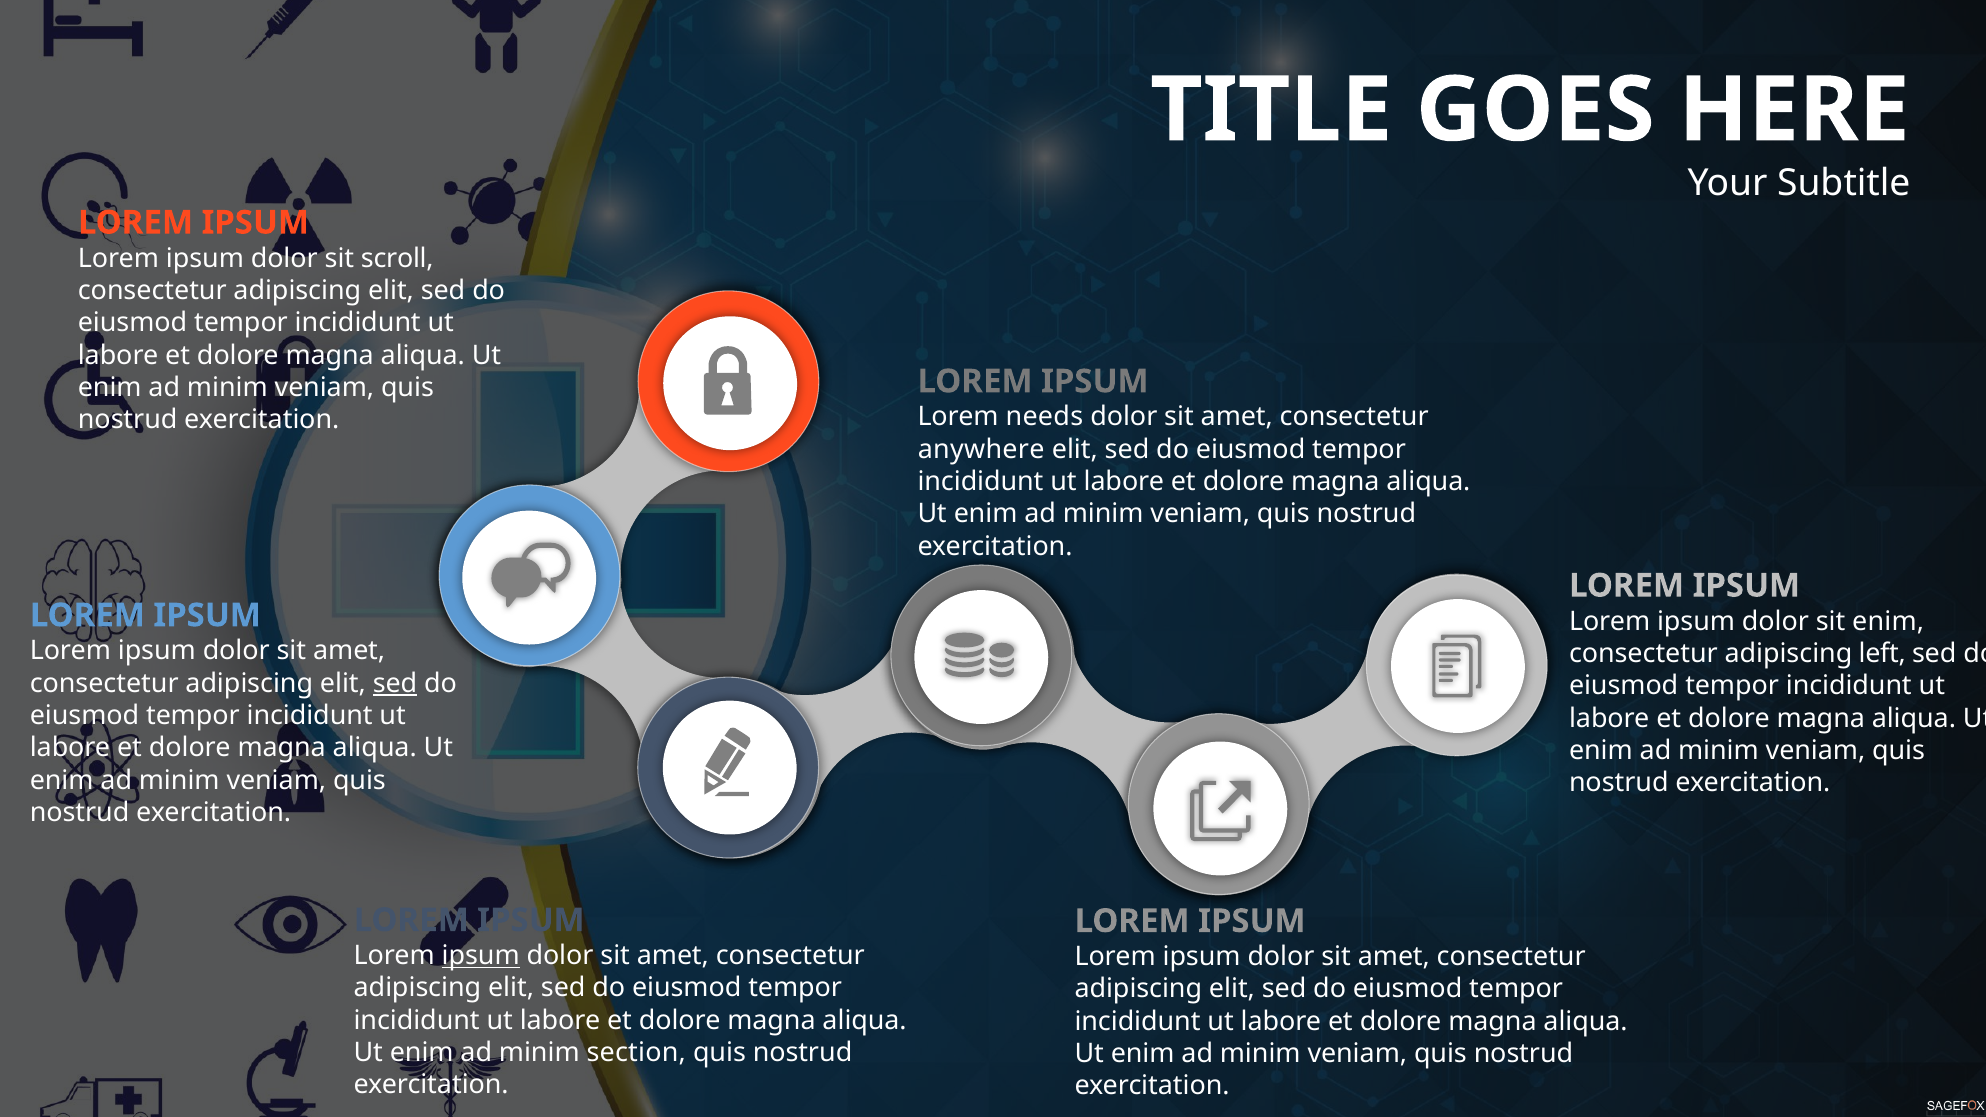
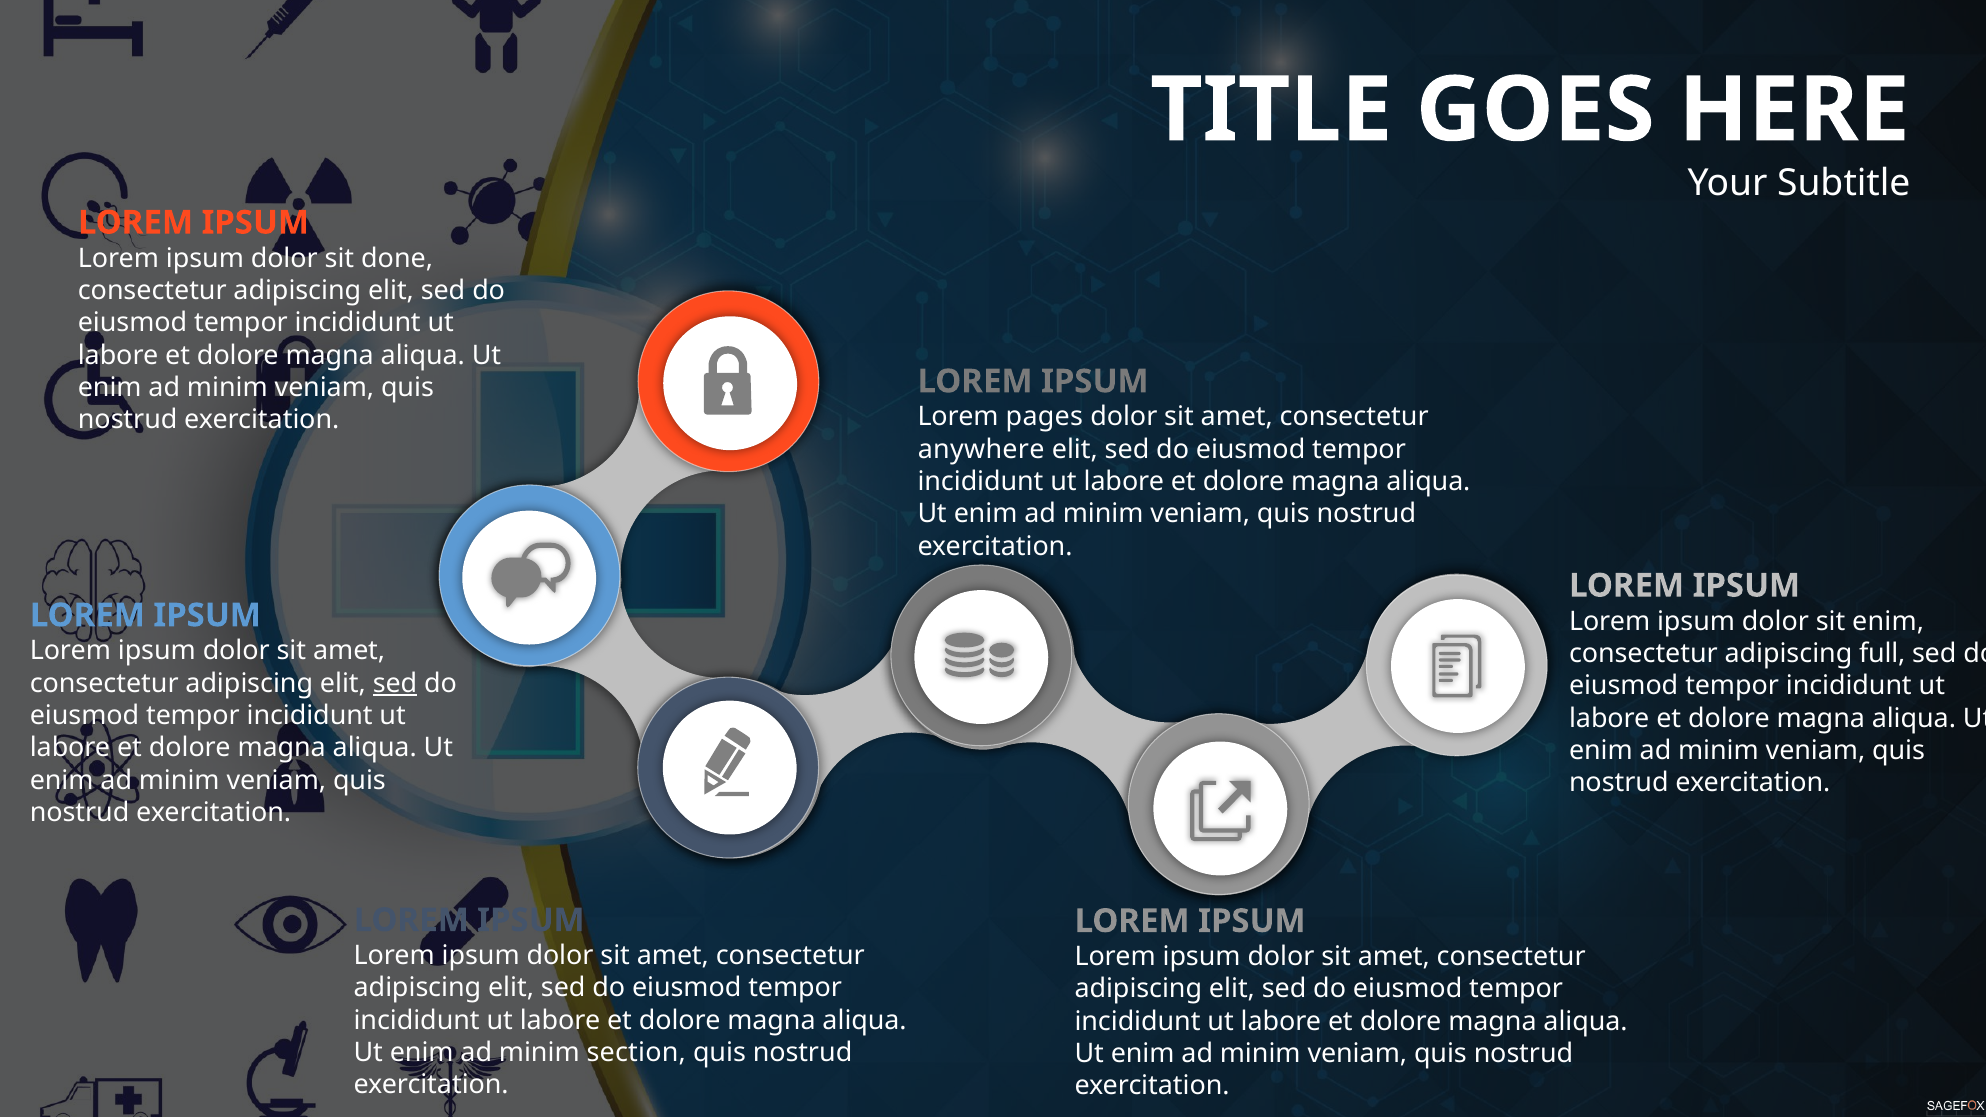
scroll: scroll -> done
needs: needs -> pages
left: left -> full
ipsum at (481, 956) underline: present -> none
